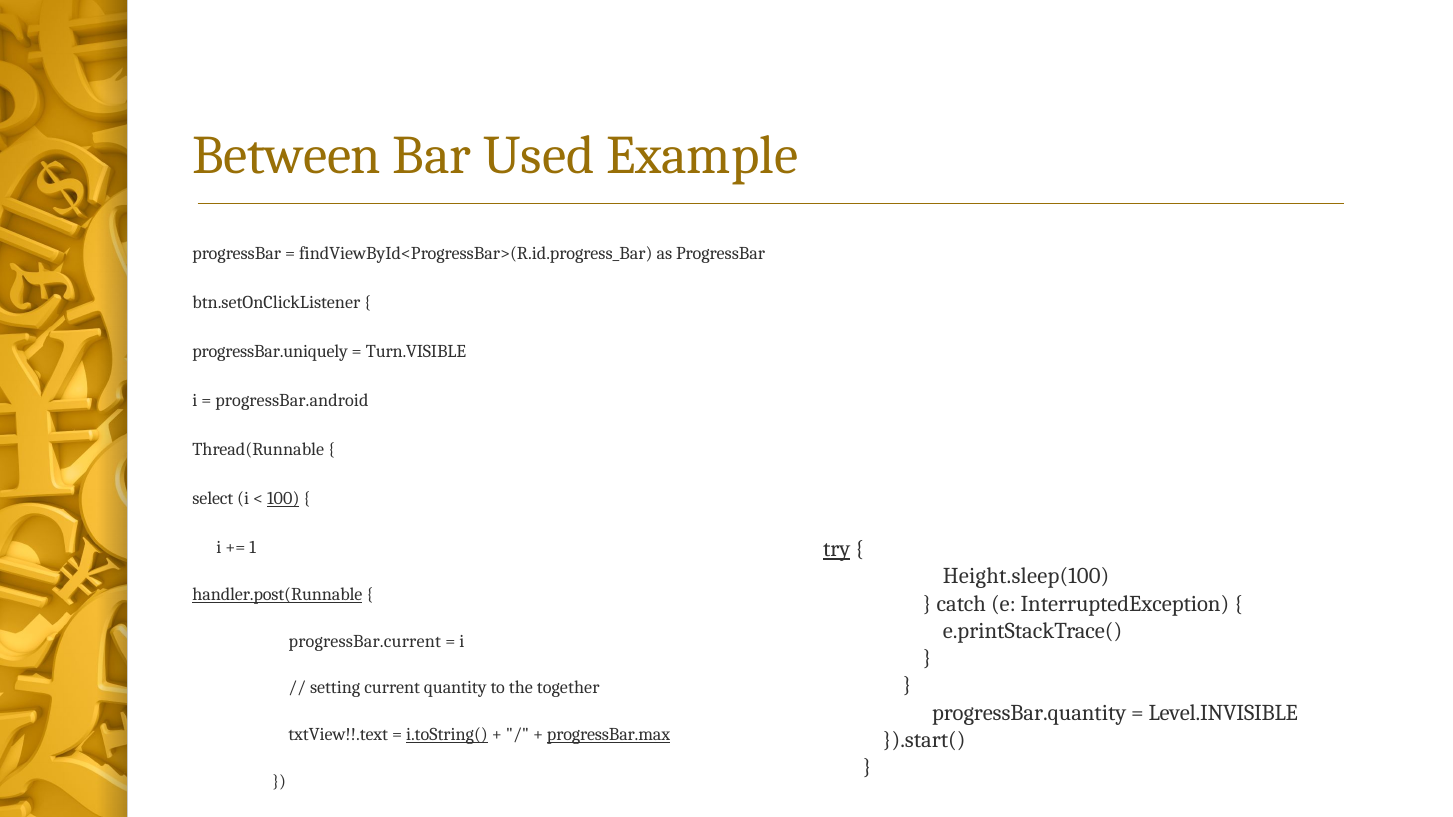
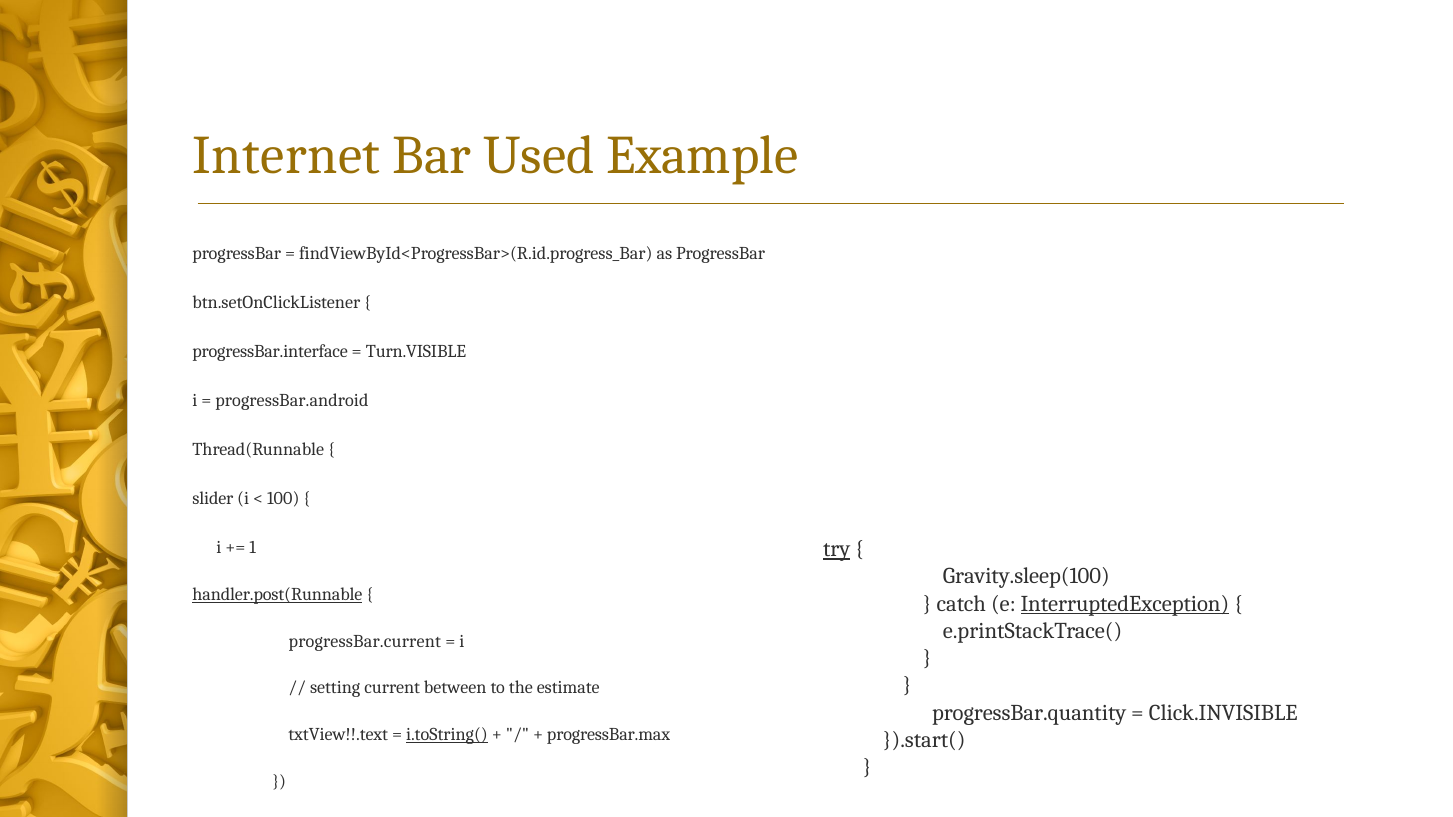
Between: Between -> Internet
progressBar.uniquely: progressBar.uniquely -> progressBar.interface
select: select -> slider
100 underline: present -> none
Height.sleep(100: Height.sleep(100 -> Gravity.sleep(100
InterruptedException underline: none -> present
quantity: quantity -> between
together: together -> estimate
Level.INVISIBLE: Level.INVISIBLE -> Click.INVISIBLE
progressBar.max underline: present -> none
